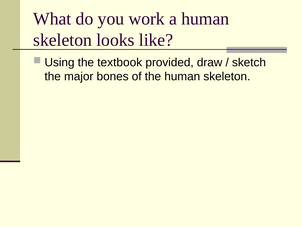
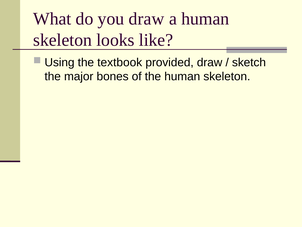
you work: work -> draw
